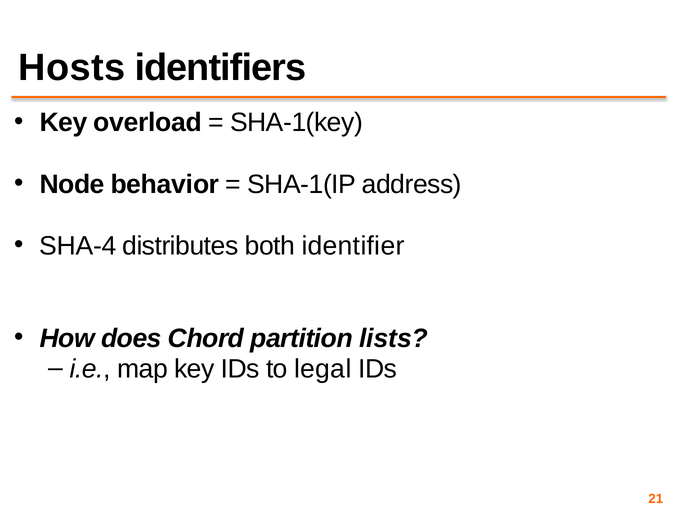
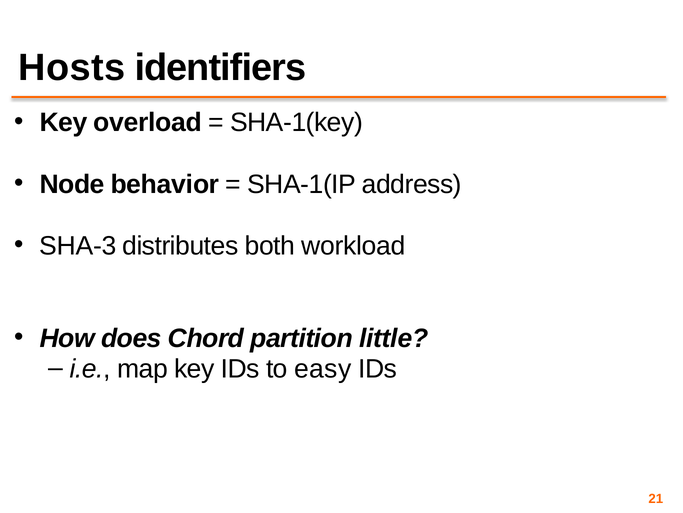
SHA-4: SHA-4 -> SHA-3
identifier: identifier -> workload
lists: lists -> little
legal: legal -> easy
